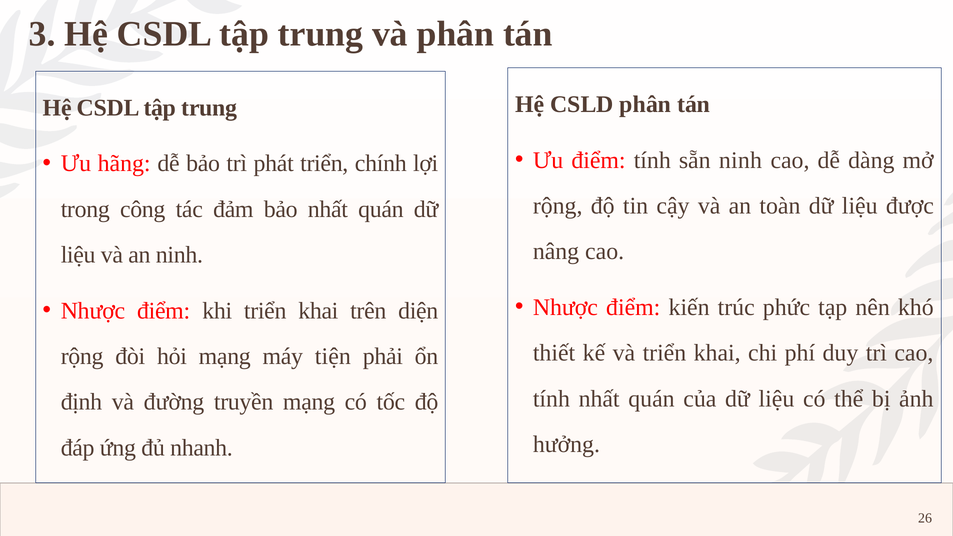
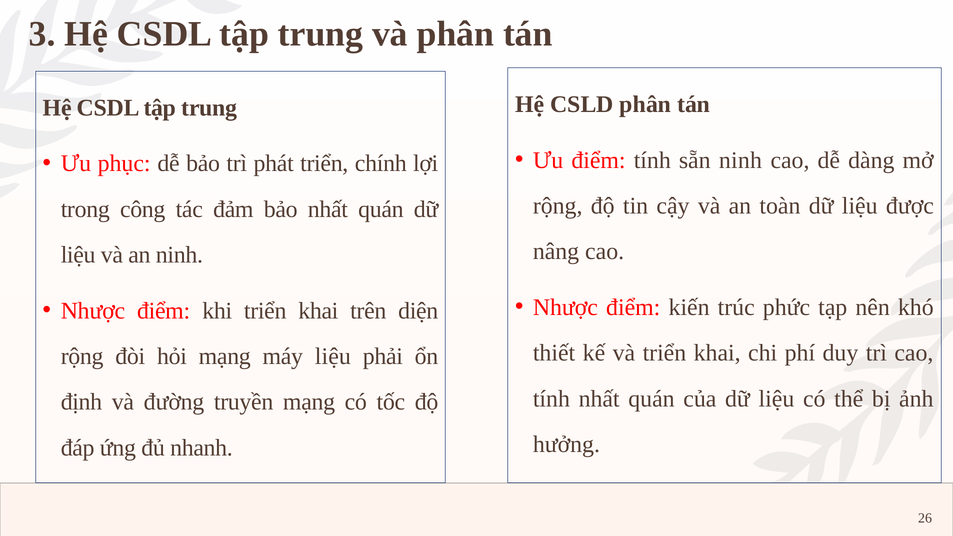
hãng: hãng -> phục
máy tiện: tiện -> liệu
